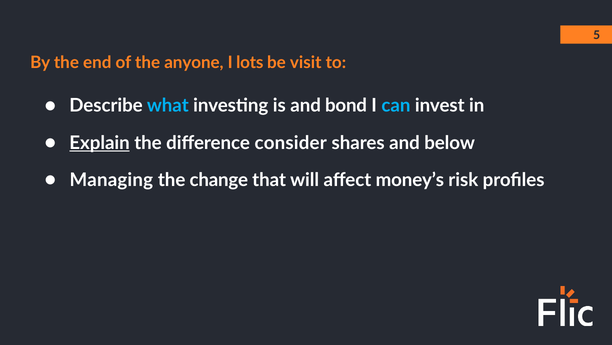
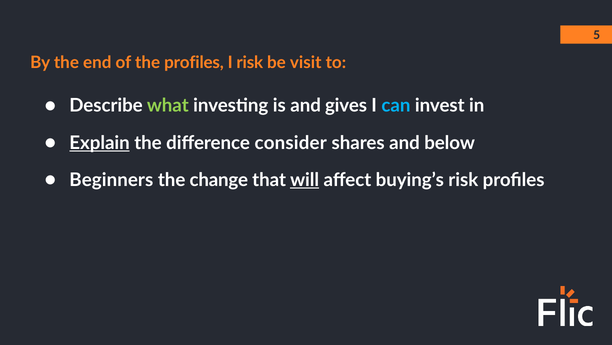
the anyone: anyone -> profiles
I lots: lots -> risk
what colour: light blue -> light green
bond: bond -> gives
Managing: Managing -> Beginners
will underline: none -> present
money’s: money’s -> buying’s
